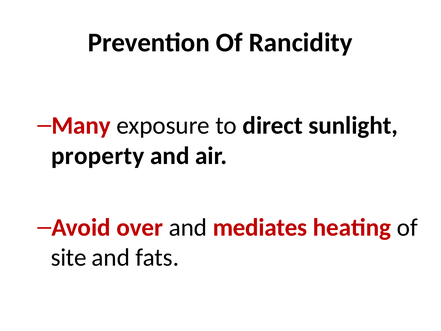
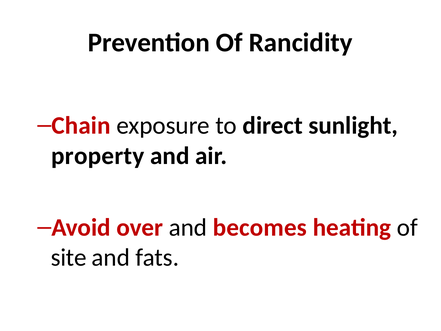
Many: Many -> Chain
mediates: mediates -> becomes
